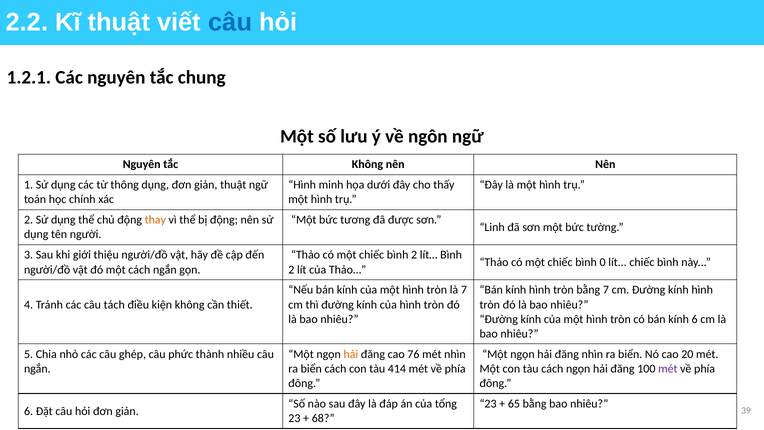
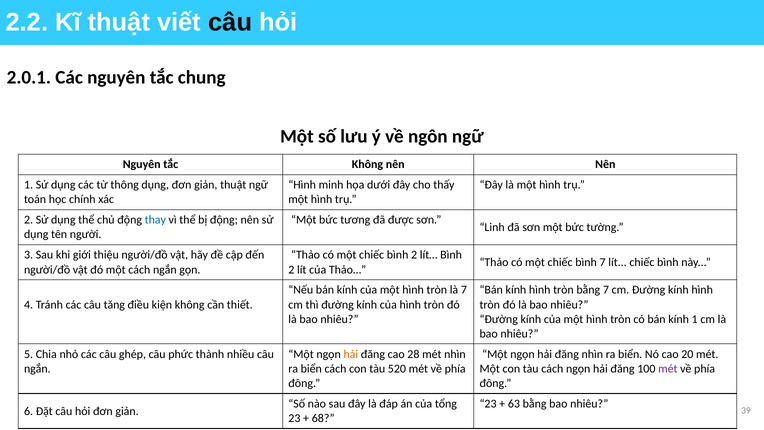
câu at (230, 22) colour: blue -> black
1.2.1: 1.2.1 -> 2.0.1
thay colour: orange -> blue
bình 0: 0 -> 7
tách: tách -> tăng
kính 6: 6 -> 1
76: 76 -> 28
414: 414 -> 520
65: 65 -> 63
